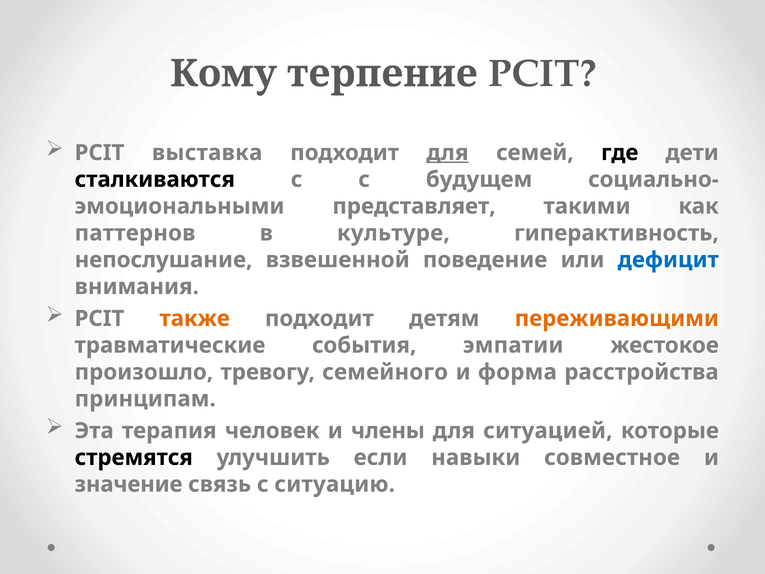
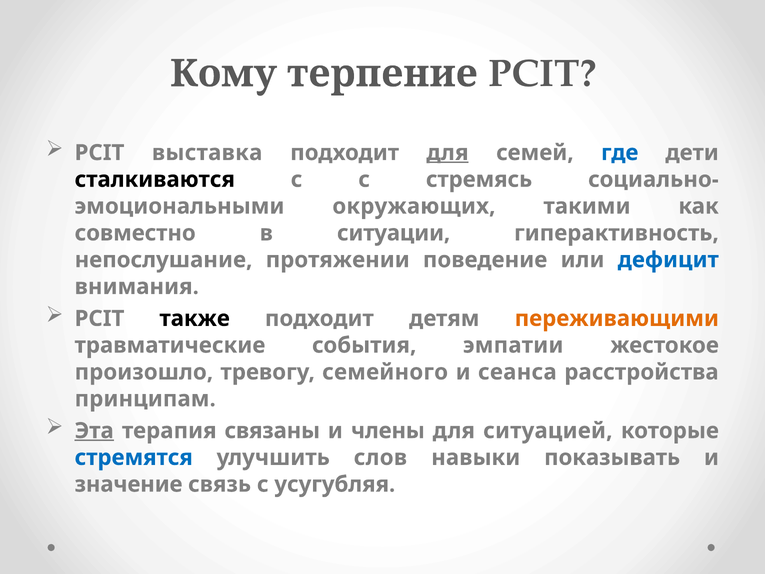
где colour: black -> blue
будущем: будущем -> стремясь
представляет: представляет -> окружающих
паттернов: паттернов -> совместно
культуре: культуре -> ситуации
взвешенной: взвешенной -> протяжении
также colour: orange -> black
форма: форма -> сеанса
Эта underline: none -> present
человек: человек -> связаны
стремятся colour: black -> blue
если: если -> слов
совместное: совместное -> показывать
ситуацию: ситуацию -> усугубляя
